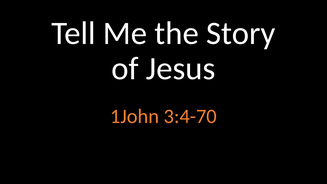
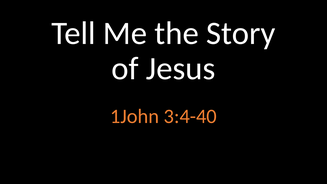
3:4-70: 3:4-70 -> 3:4-40
